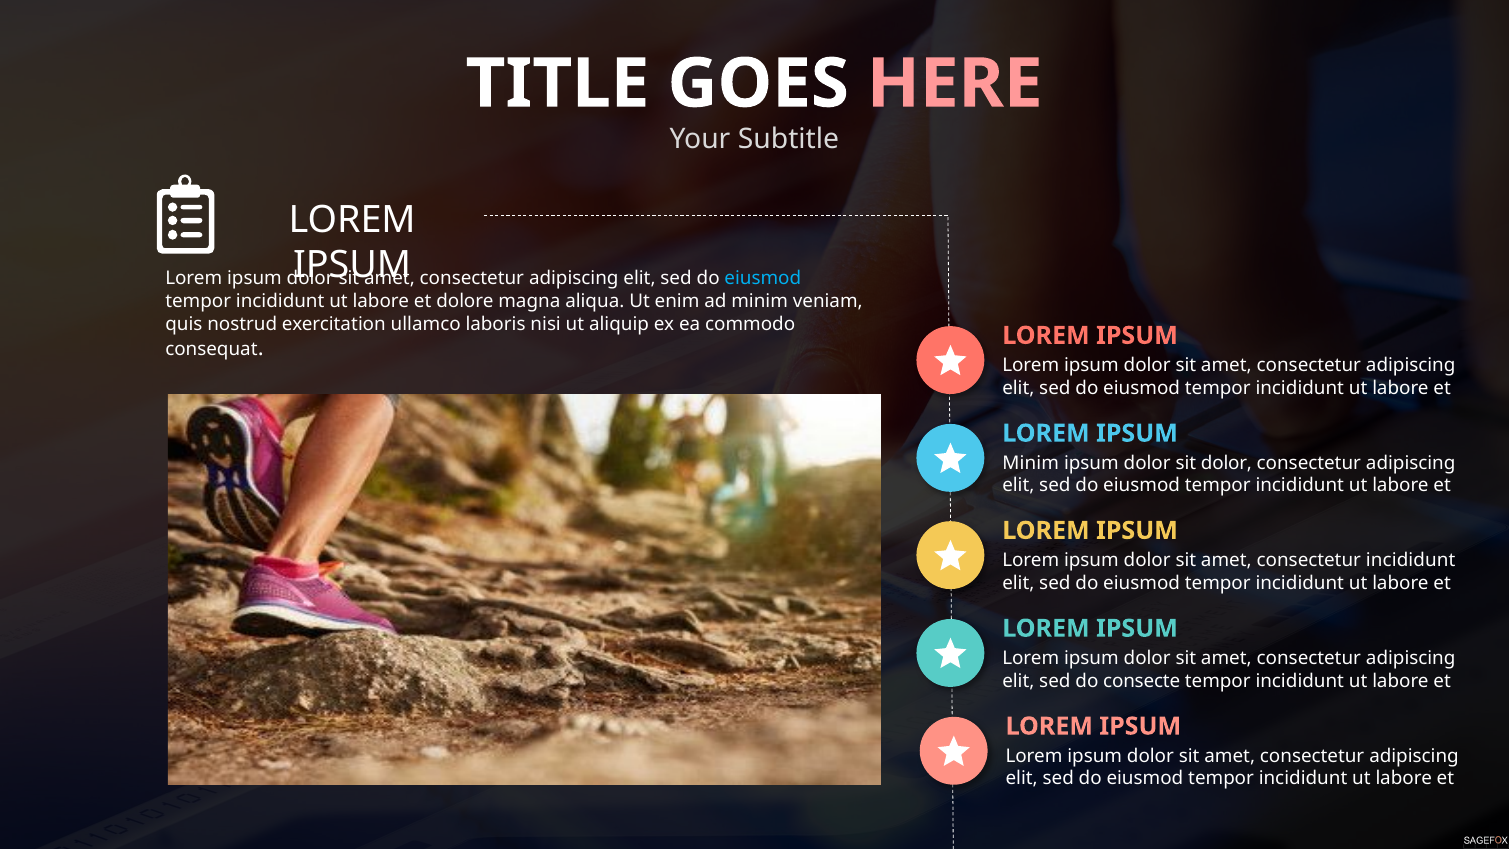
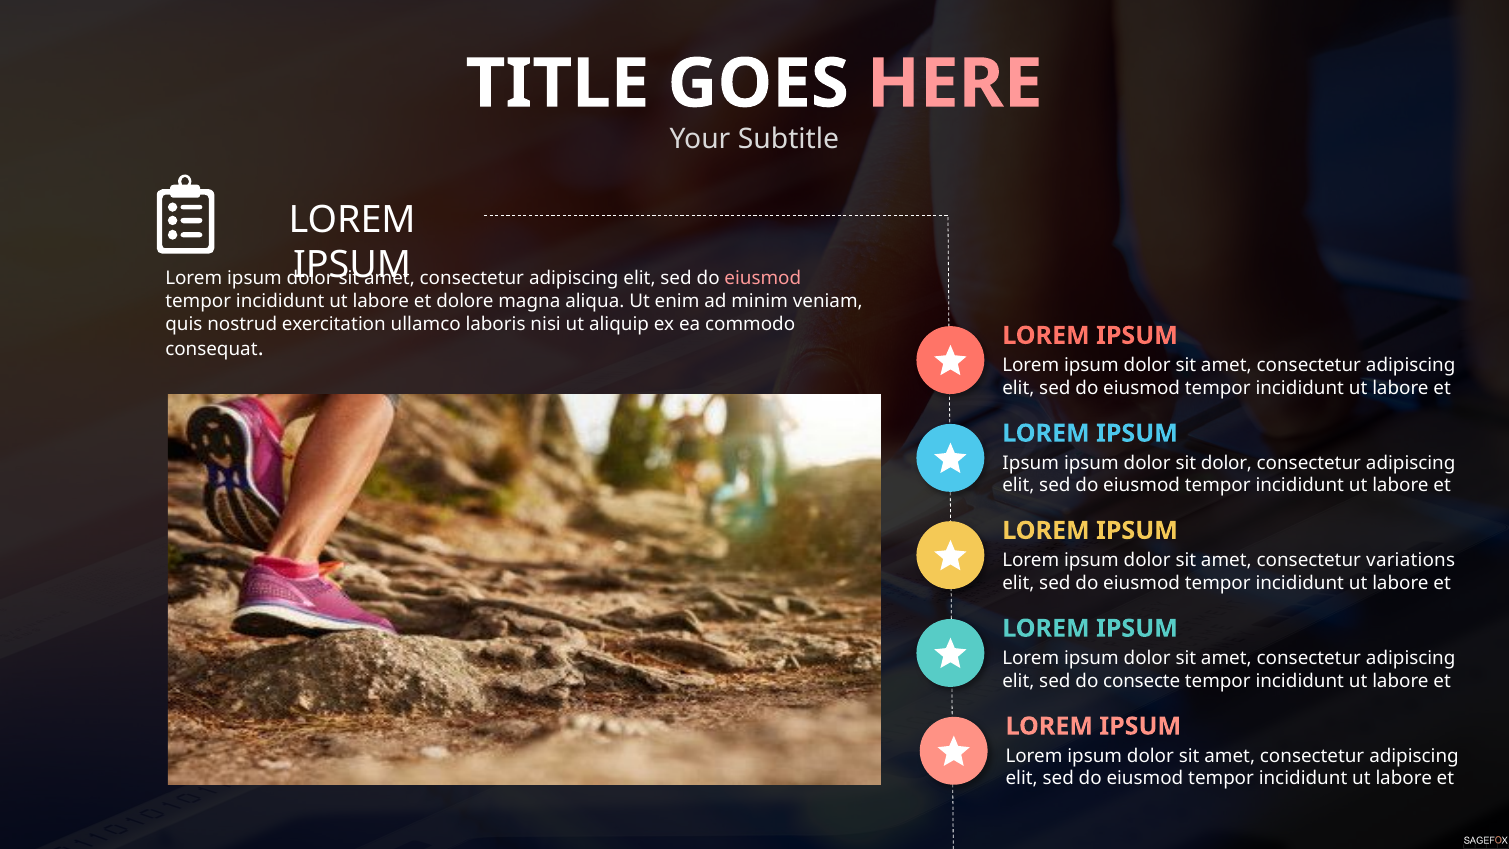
eiusmod at (763, 278) colour: light blue -> pink
Minim at (1031, 463): Minim -> Ipsum
consectetur incididunt: incididunt -> variations
